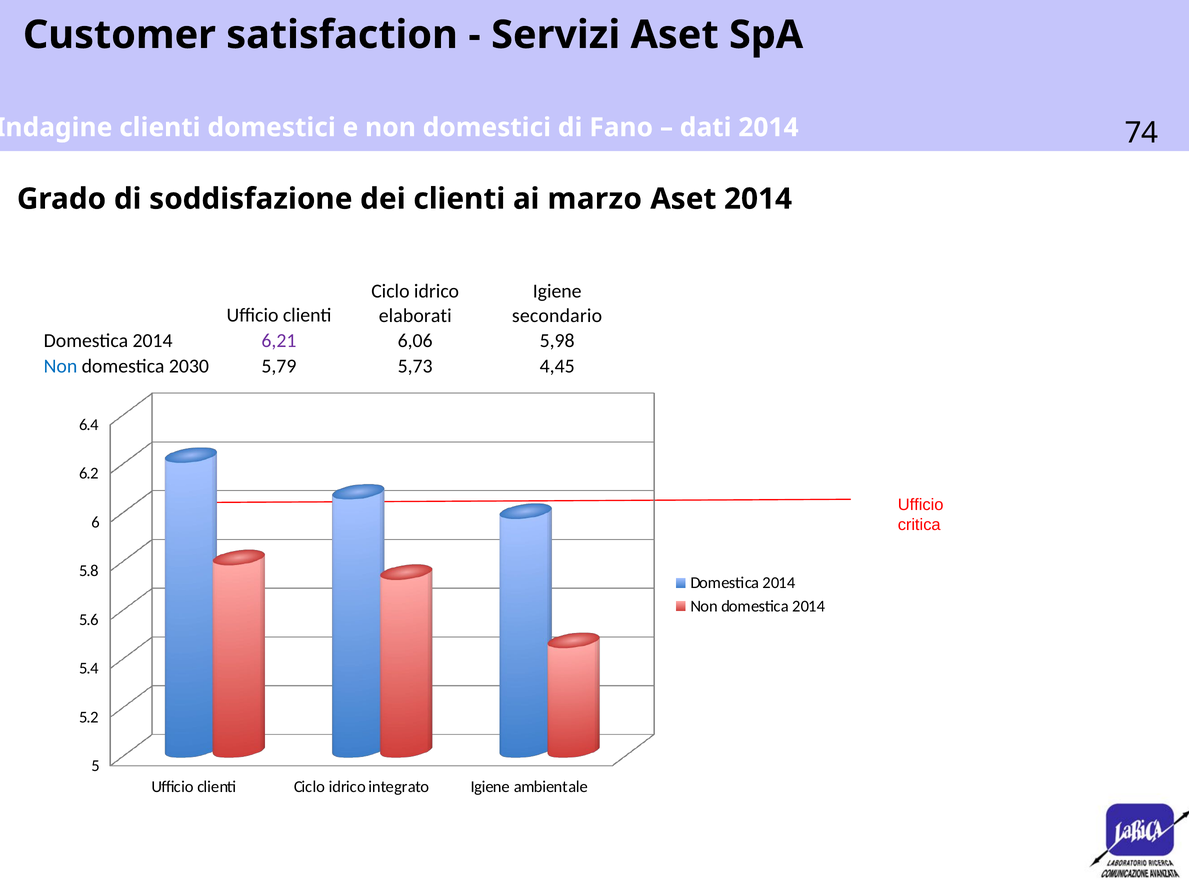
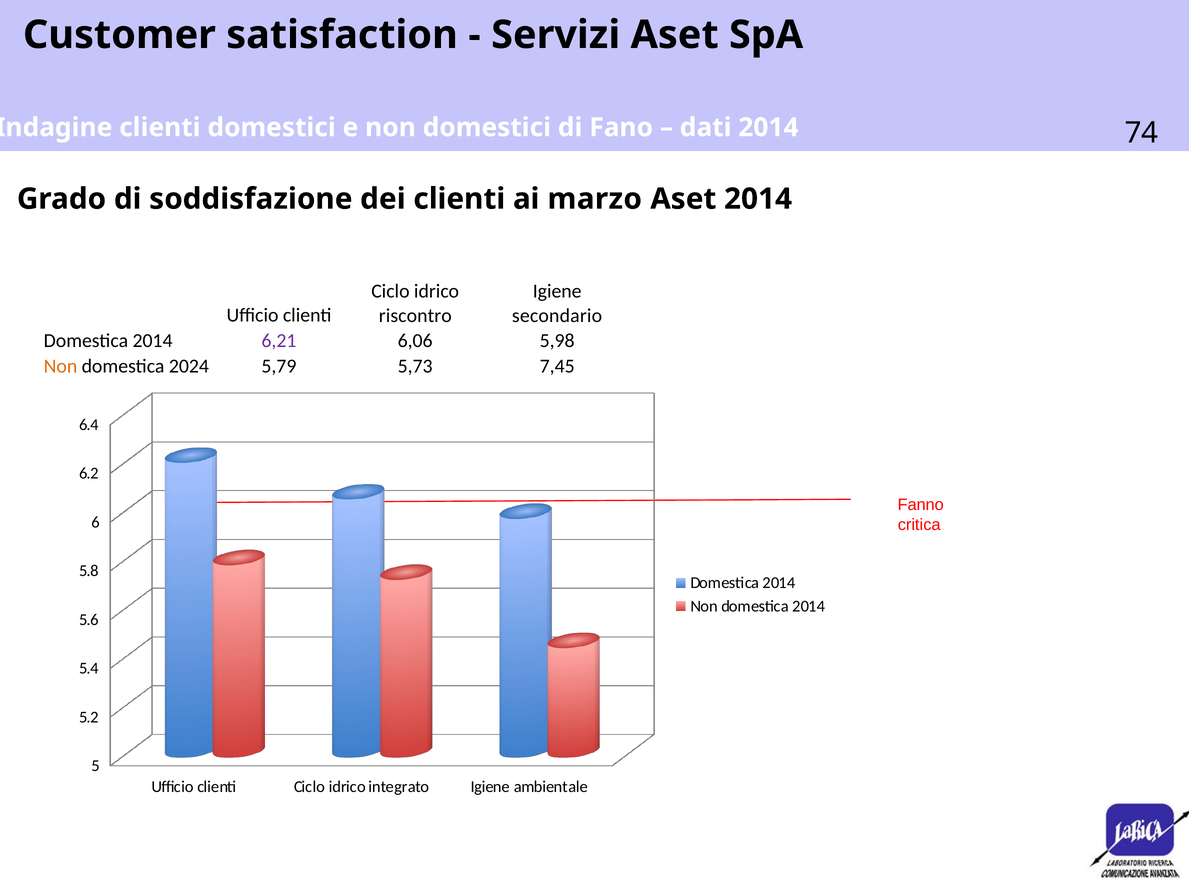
elaborati: elaborati -> riscontro
Non at (60, 366) colour: blue -> orange
2030: 2030 -> 2024
4,45: 4,45 -> 7,45
Ufficio at (921, 505): Ufficio -> Fanno
